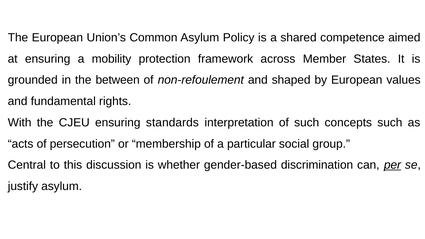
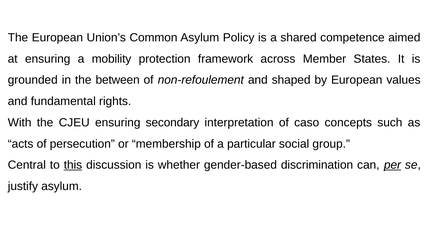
standards: standards -> secondary
of such: such -> caso
this underline: none -> present
